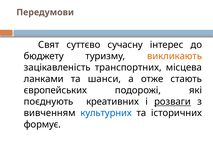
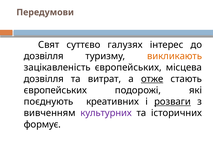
сучасну: сучасну -> галузях
бюджету at (44, 56): бюджету -> дозвілля
зацікавленість транспортних: транспортних -> європейських
ланками at (44, 79): ланками -> дозвілля
шанси: шанси -> витрат
отже underline: none -> present
культурних colour: blue -> purple
